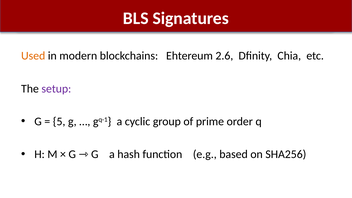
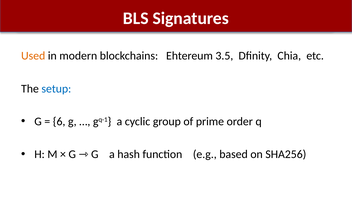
2.6: 2.6 -> 3.5
setup colour: purple -> blue
5: 5 -> 6
